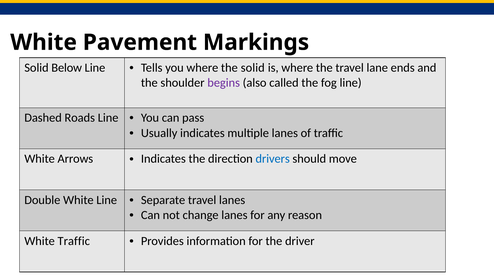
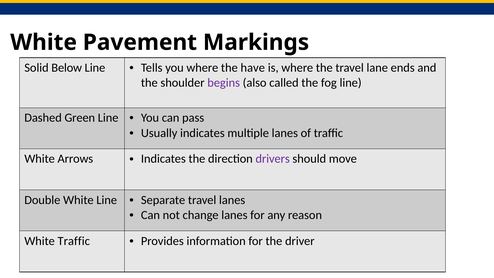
the solid: solid -> have
Roads: Roads -> Green
drivers colour: blue -> purple
